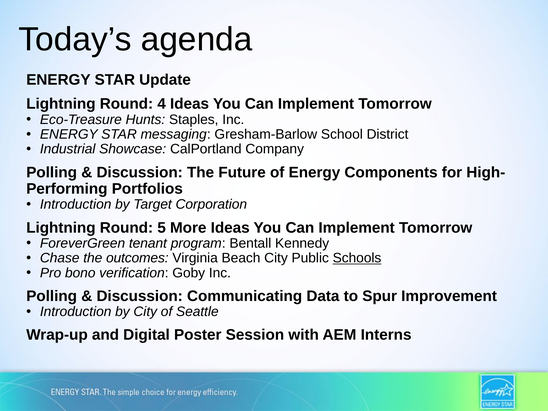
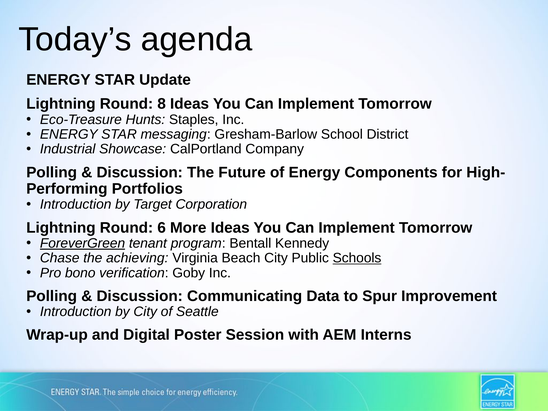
4: 4 -> 8
5: 5 -> 6
ForeverGreen underline: none -> present
outcomes: outcomes -> achieving
